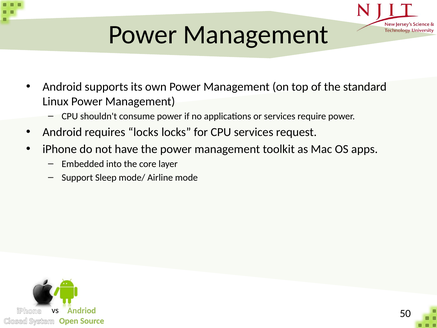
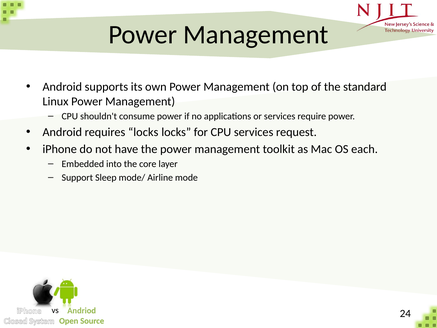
apps: apps -> each
50: 50 -> 24
